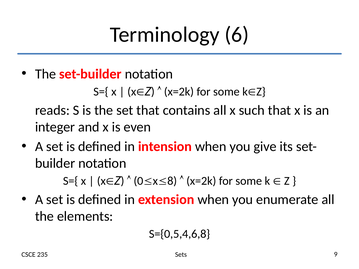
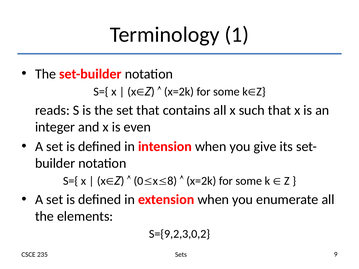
6: 6 -> 1
S={0,5,4,6,8: S={0,5,4,6,8 -> S={9,2,3,0,2
